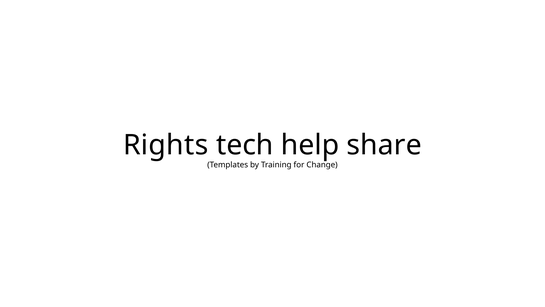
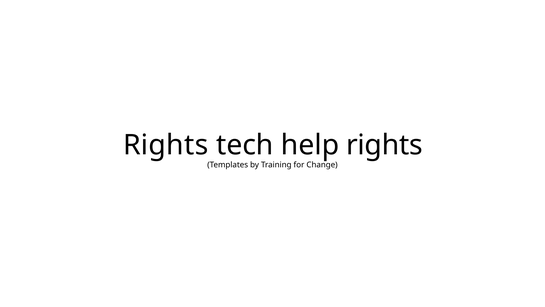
share at (384, 145): share -> rights
